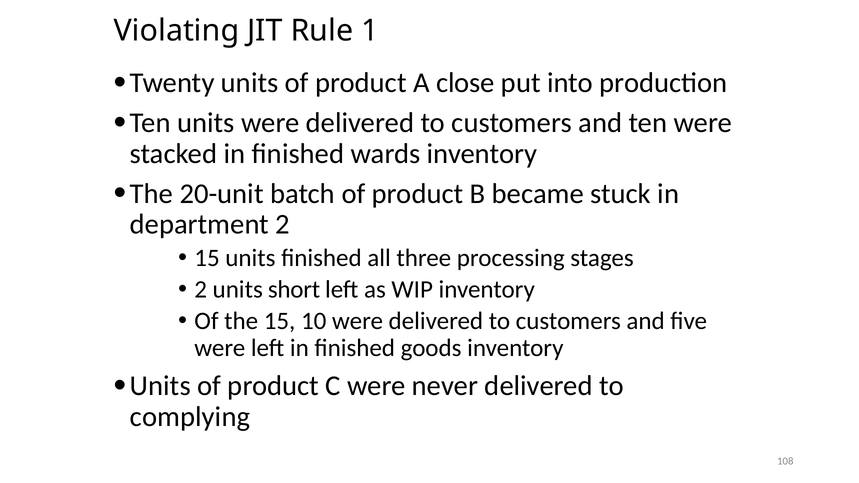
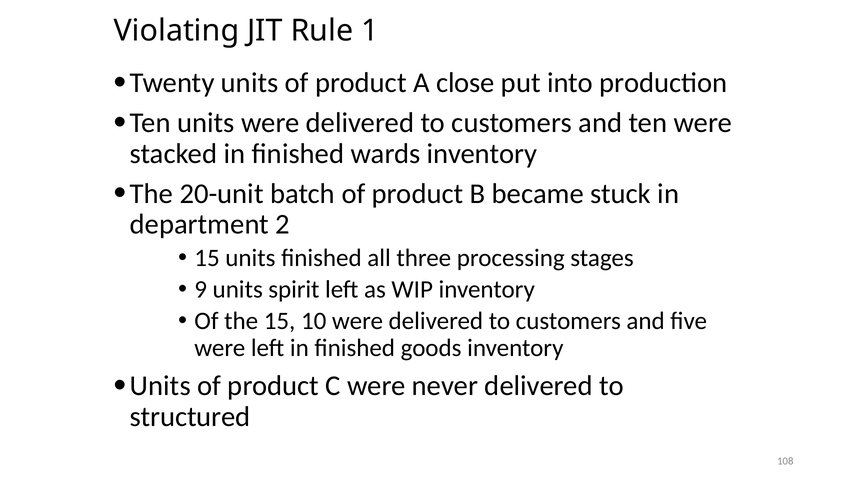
2 at (201, 290): 2 -> 9
short: short -> spirit
complying: complying -> structured
